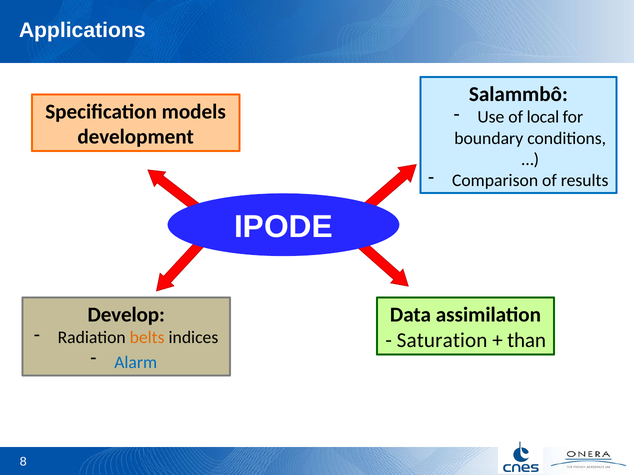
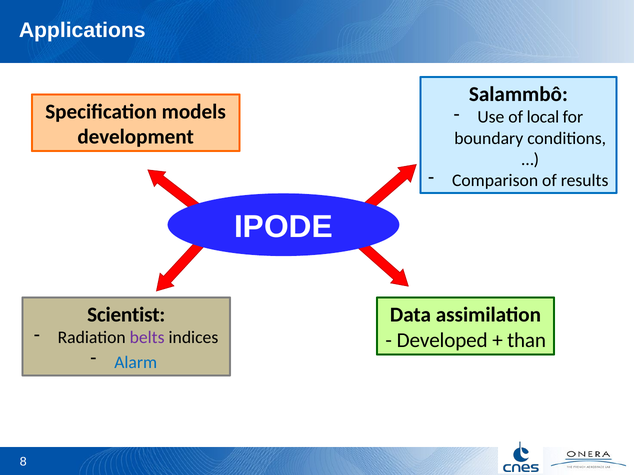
Develop: Develop -> Scientist
belts colour: orange -> purple
Saturation: Saturation -> Developed
